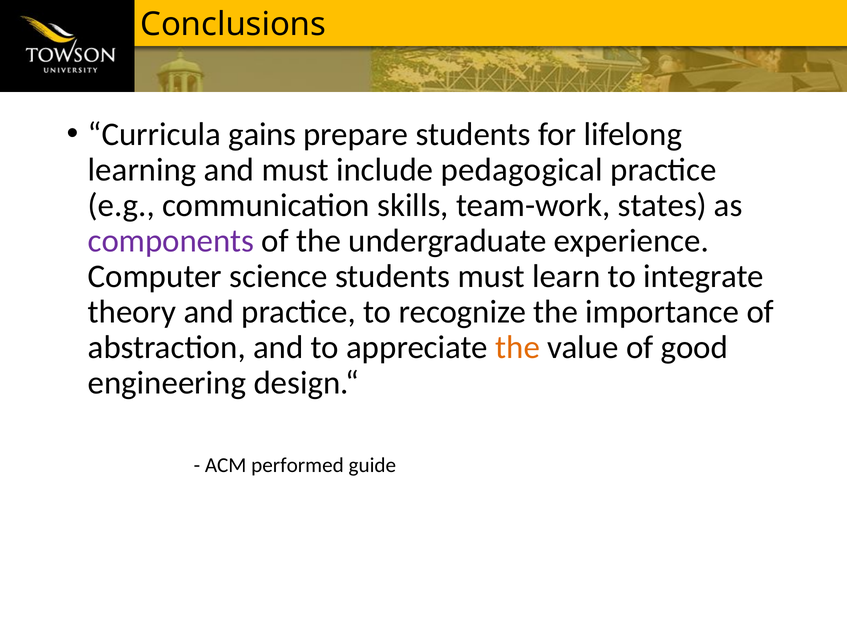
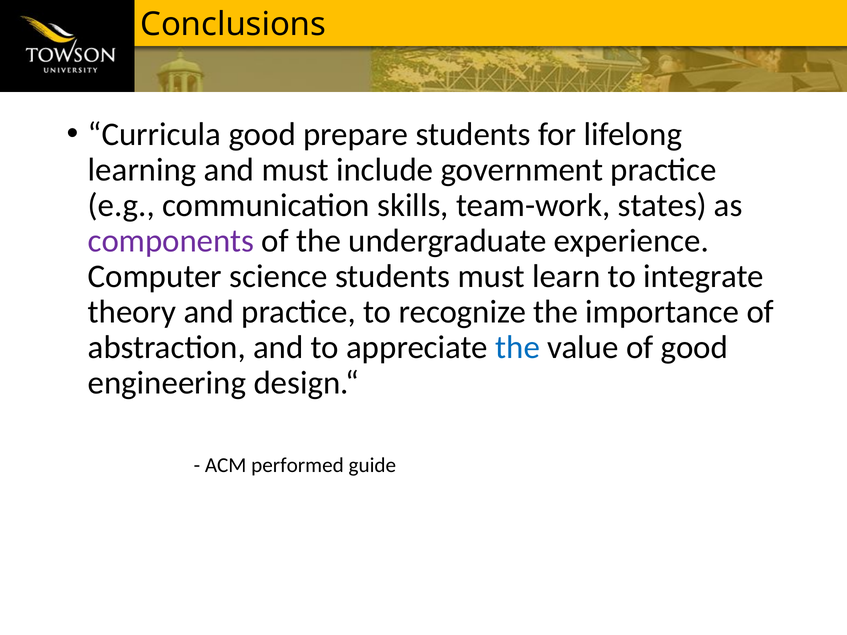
Curricula gains: gains -> good
pedagogical: pedagogical -> government
the at (518, 347) colour: orange -> blue
